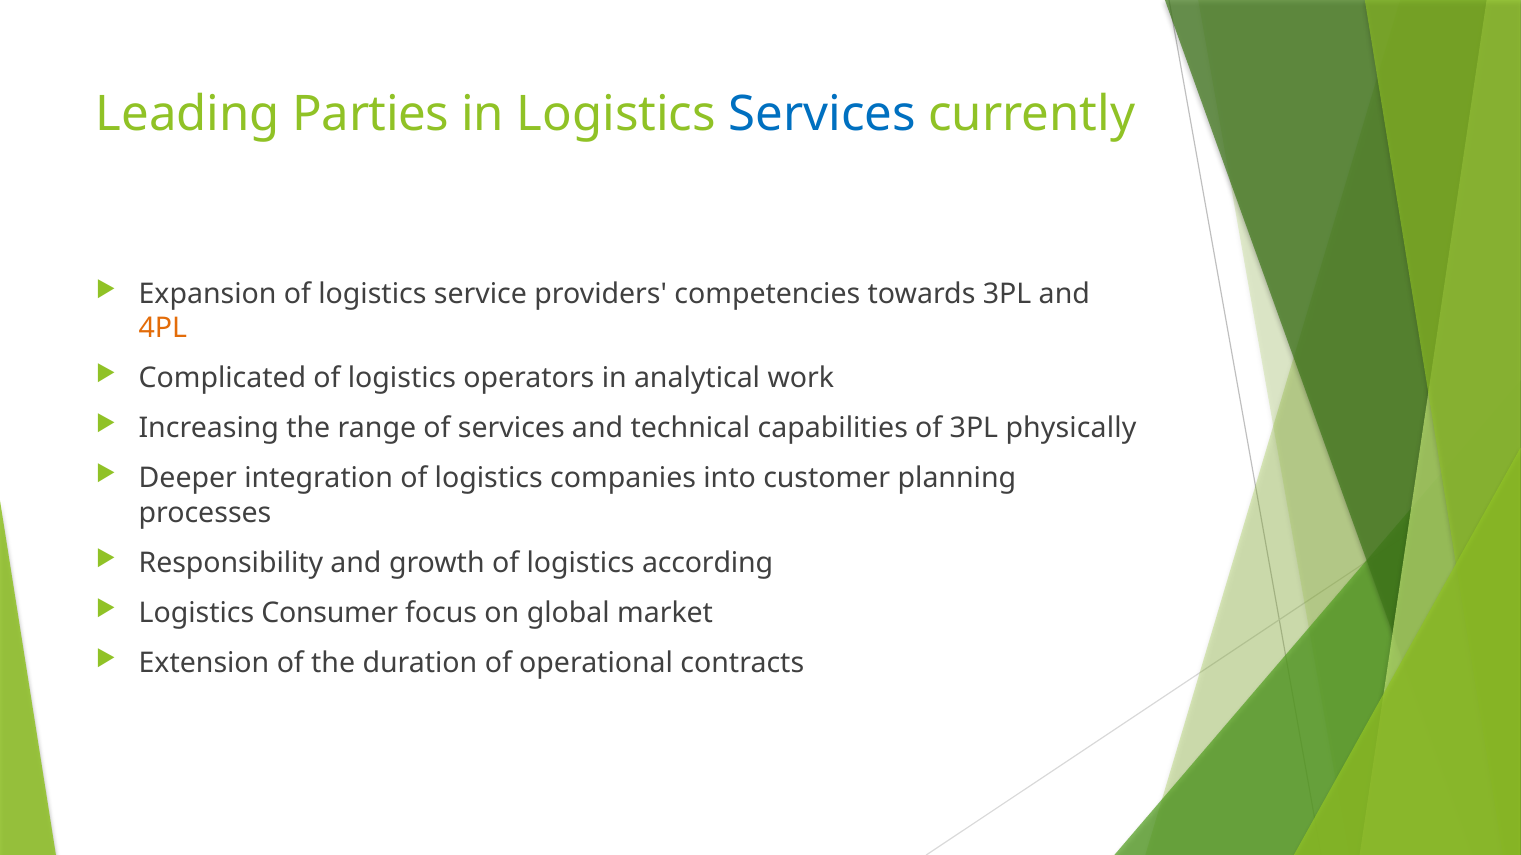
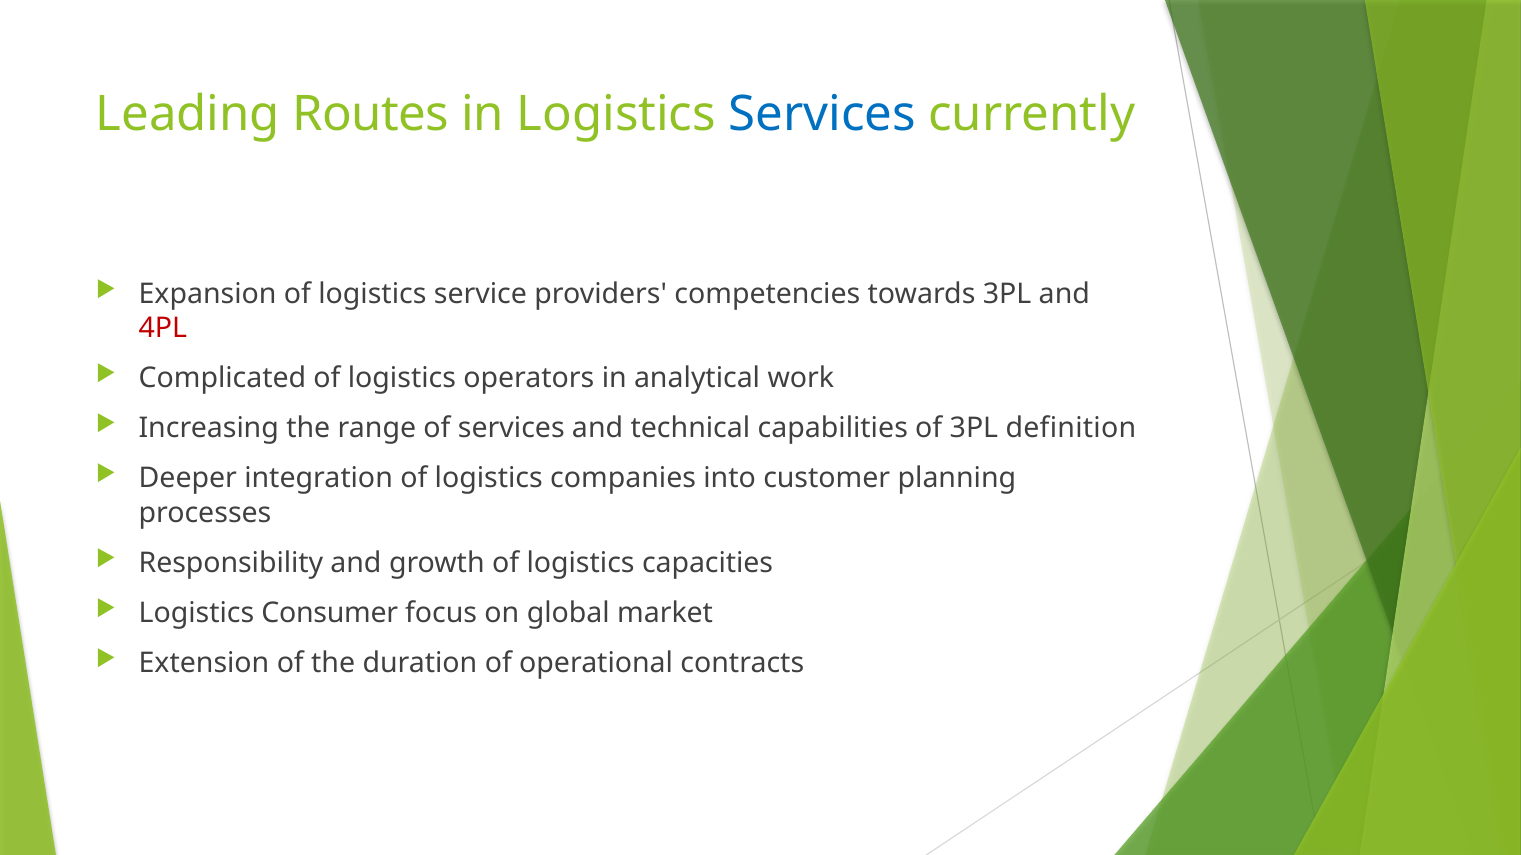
Parties: Parties -> Routes
4PL colour: orange -> red
physically: physically -> definition
according: according -> capacities
